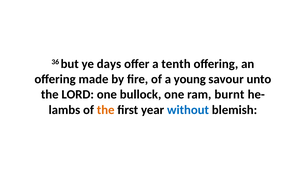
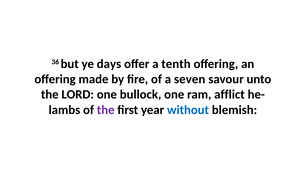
young: young -> seven
burnt: burnt -> afflict
the at (106, 110) colour: orange -> purple
